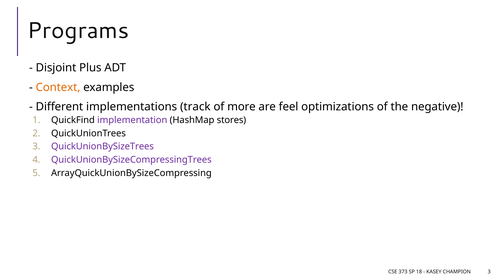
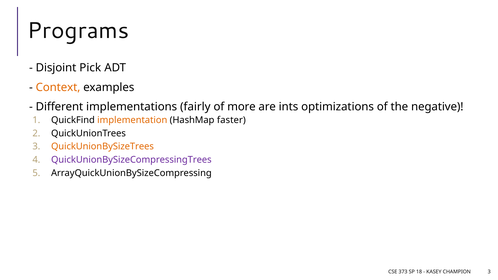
Plus: Plus -> Pick
track: track -> fairly
feel: feel -> ints
implementation colour: purple -> orange
stores: stores -> faster
QuickUnionBySizeTrees colour: purple -> orange
